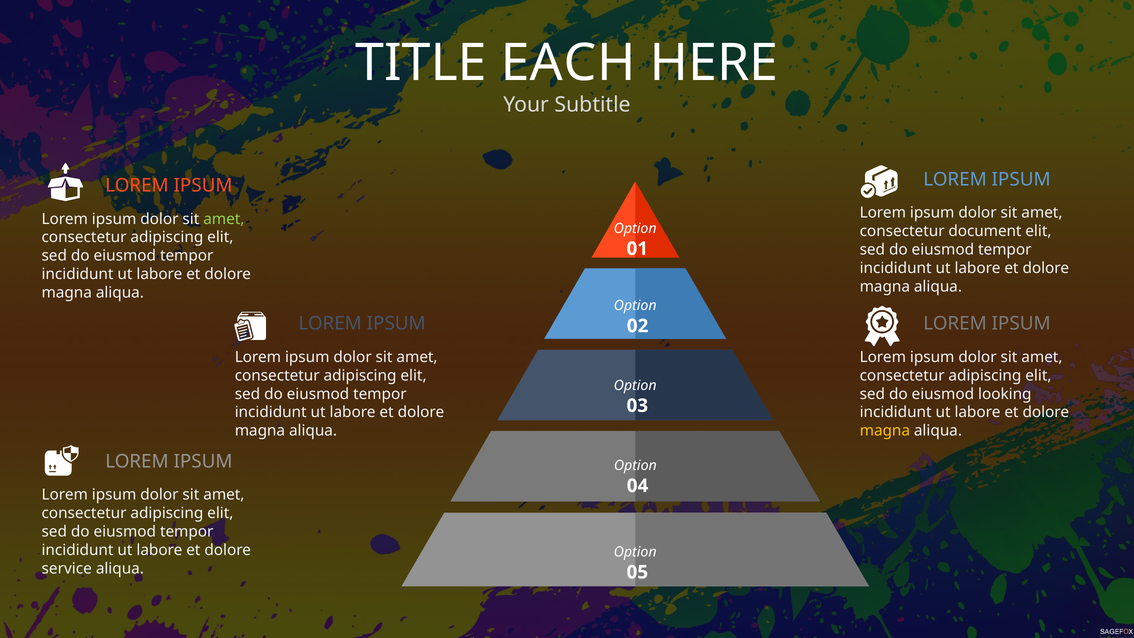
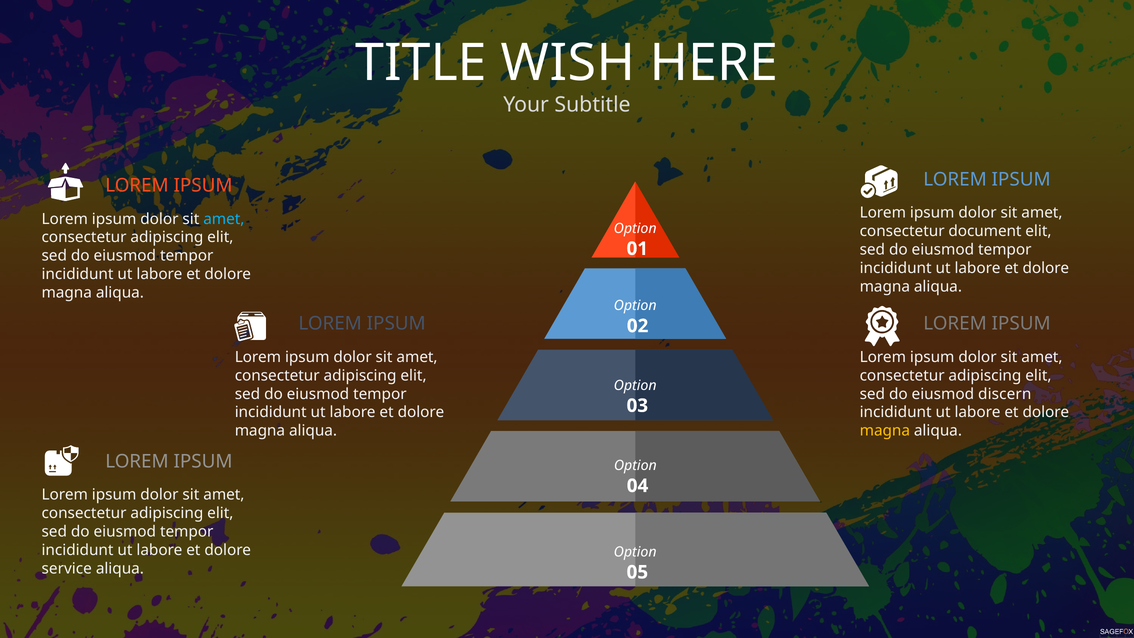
EACH: EACH -> WISH
amet at (224, 219) colour: light green -> light blue
looking: looking -> discern
